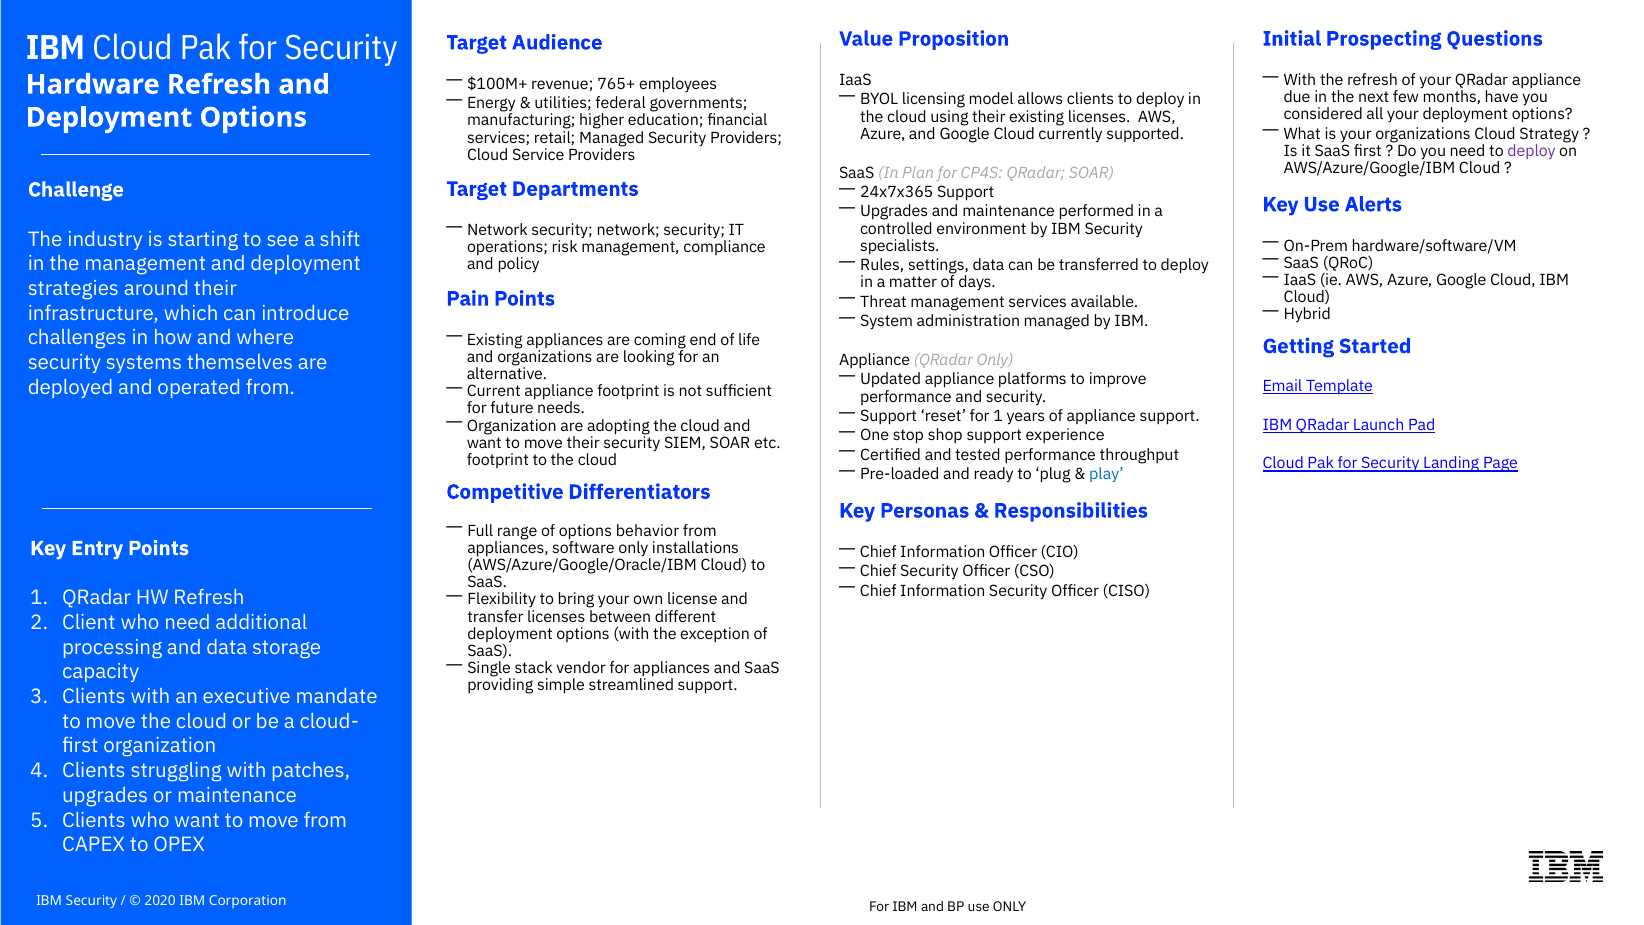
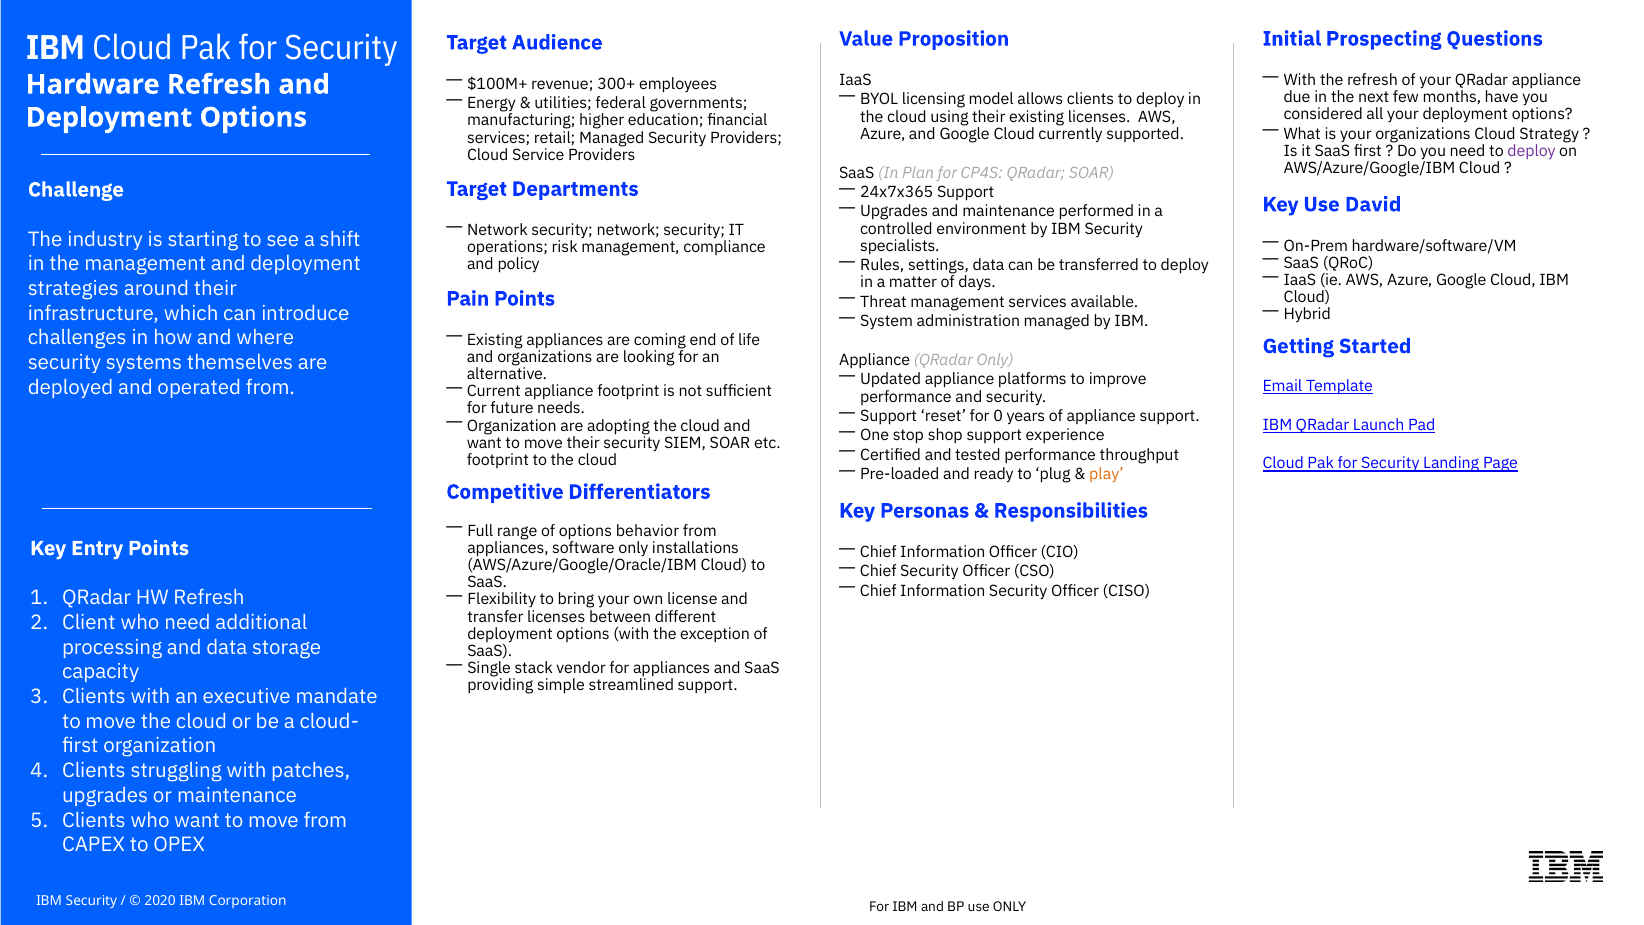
765+: 765+ -> 300+
Alerts: Alerts -> David
for 1: 1 -> 0
play colour: blue -> orange
